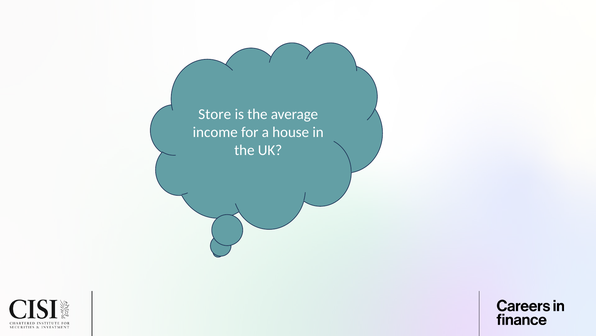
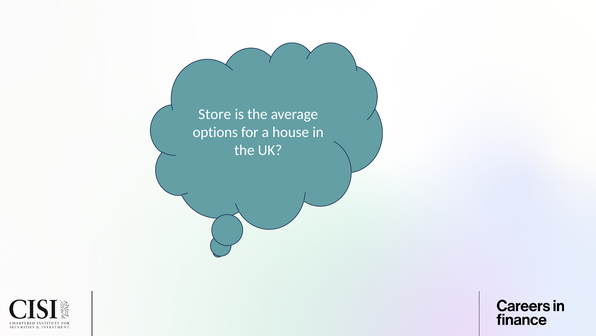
income: income -> options
